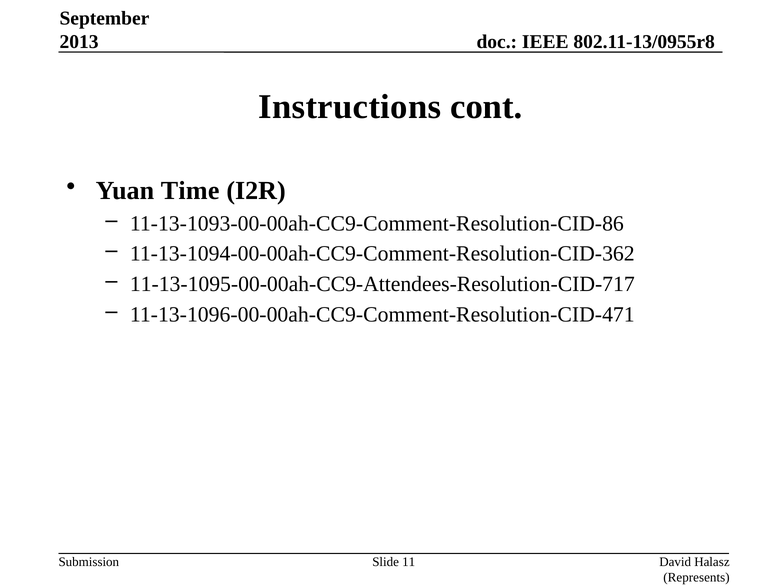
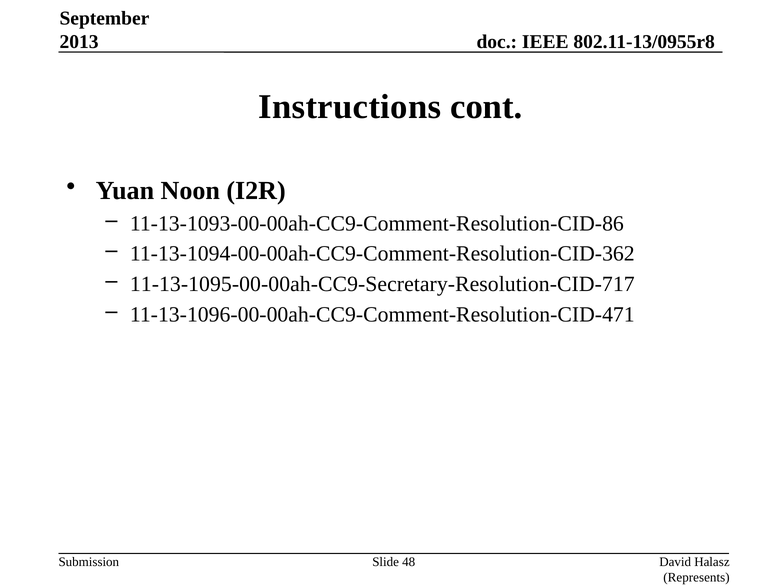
Time: Time -> Noon
11-13-1095-00-00ah-CC9-Attendees-Resolution-CID-717: 11-13-1095-00-00ah-CC9-Attendees-Resolution-CID-717 -> 11-13-1095-00-00ah-CC9-Secretary-Resolution-CID-717
11: 11 -> 48
